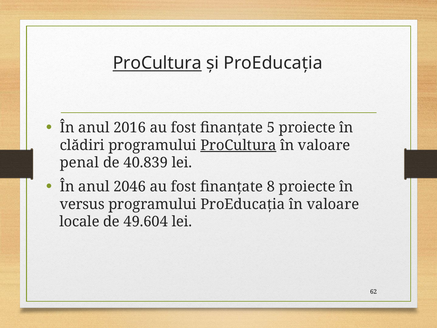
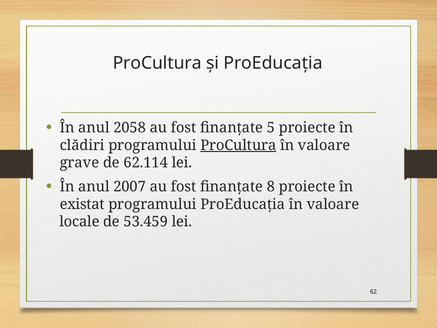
ProCultura at (157, 63) underline: present -> none
2016: 2016 -> 2058
penal: penal -> grave
40.839: 40.839 -> 62.114
2046: 2046 -> 2007
versus: versus -> existat
49.604: 49.604 -> 53.459
